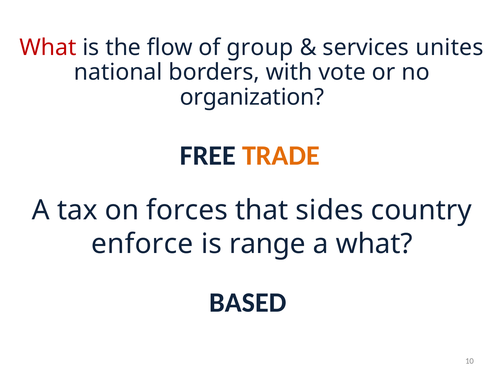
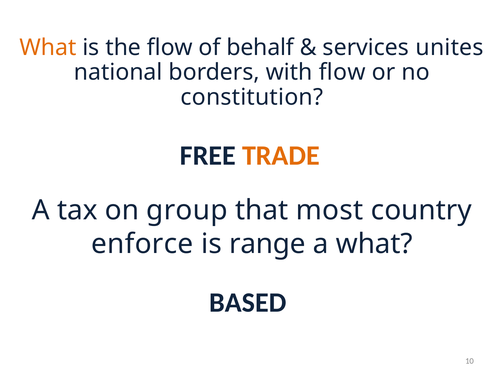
What at (48, 47) colour: red -> orange
group: group -> behalf
with vote: vote -> flow
organization: organization -> constitution
forces: forces -> group
sides: sides -> most
